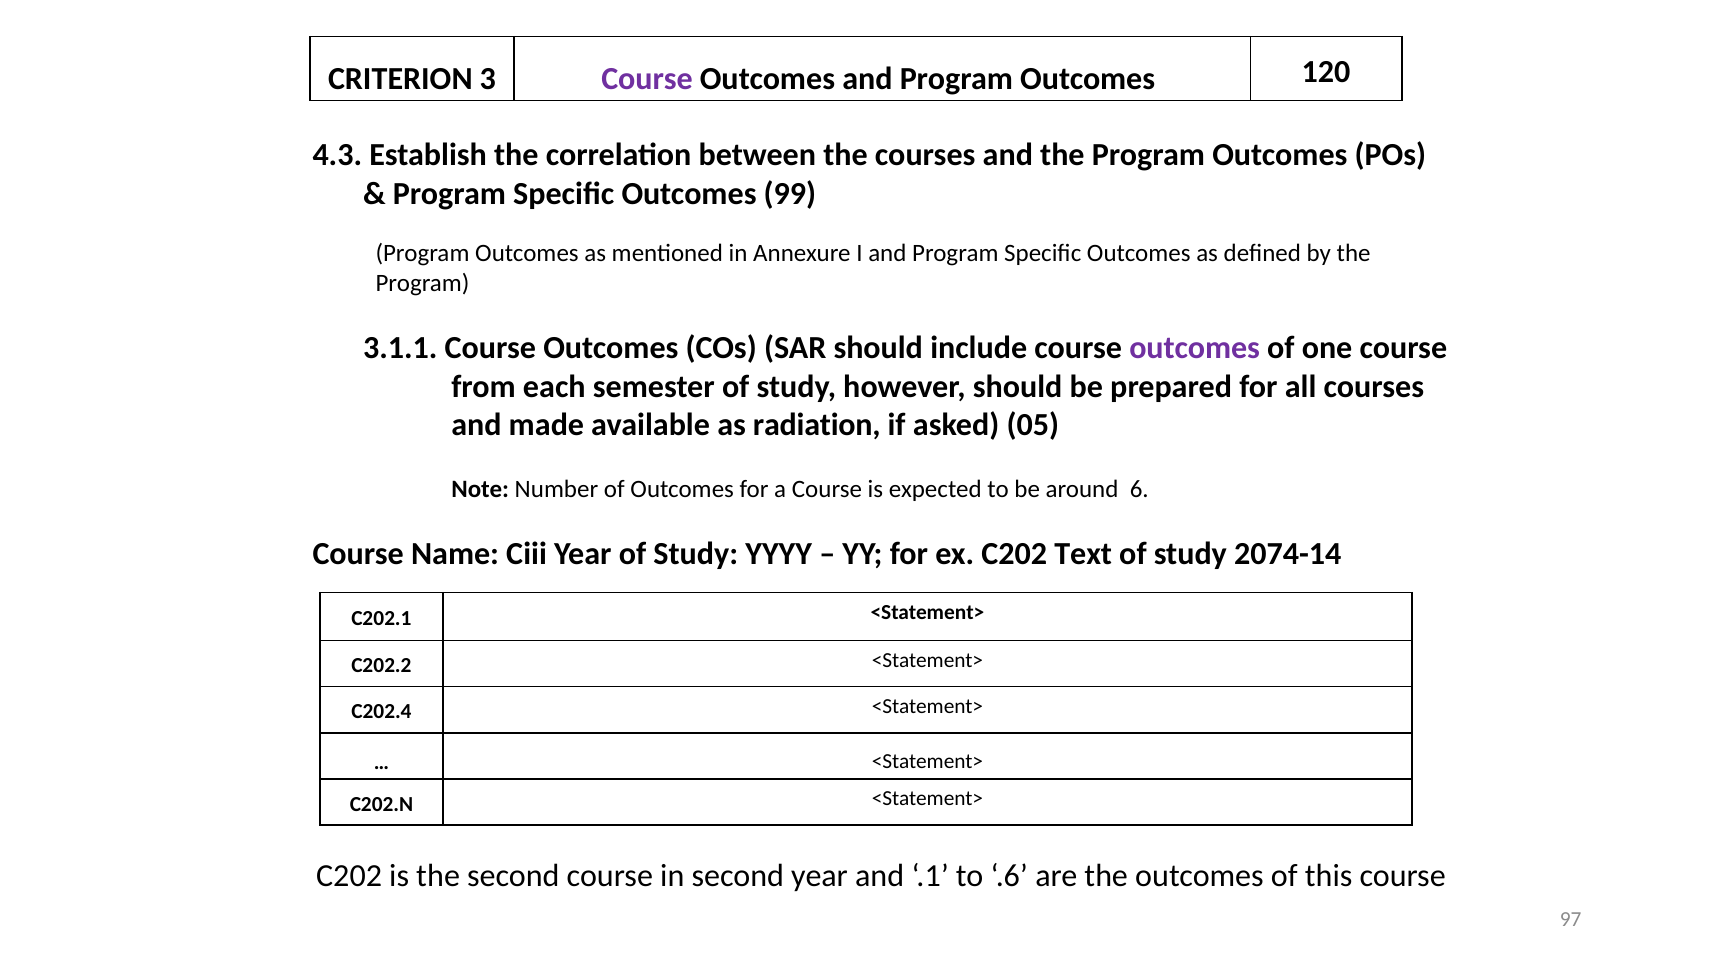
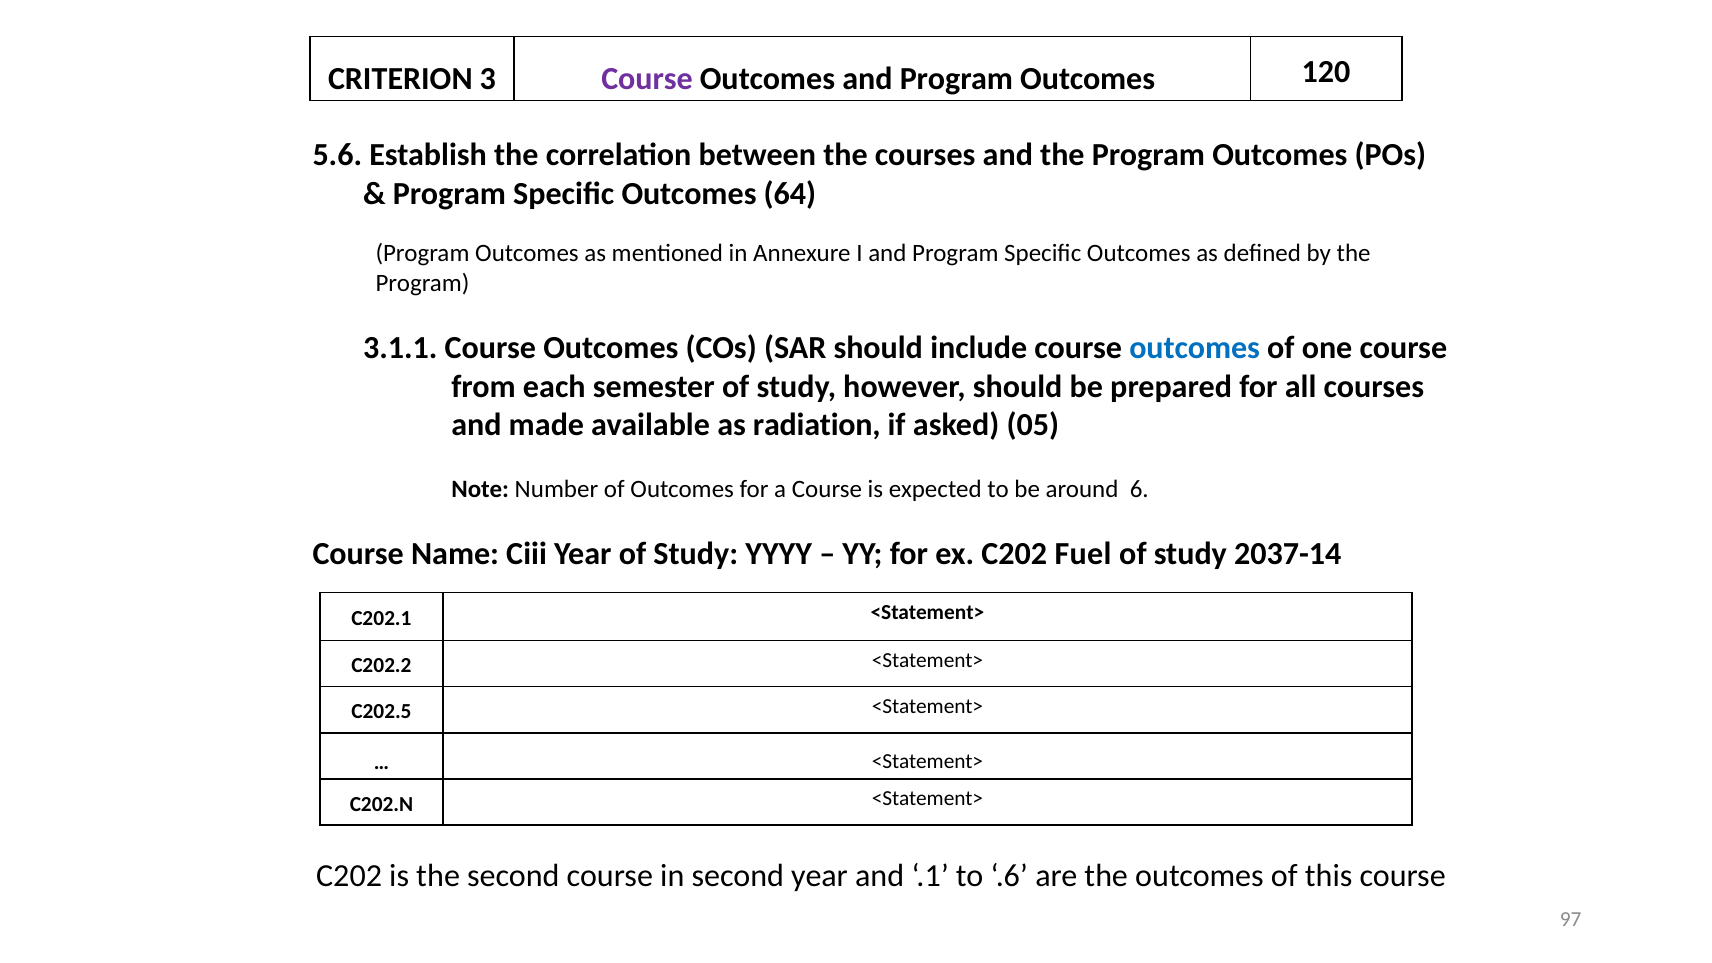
4.3: 4.3 -> 5.6
99: 99 -> 64
outcomes at (1195, 348) colour: purple -> blue
Text: Text -> Fuel
2074-14: 2074-14 -> 2037-14
C202.4: C202.4 -> C202.5
